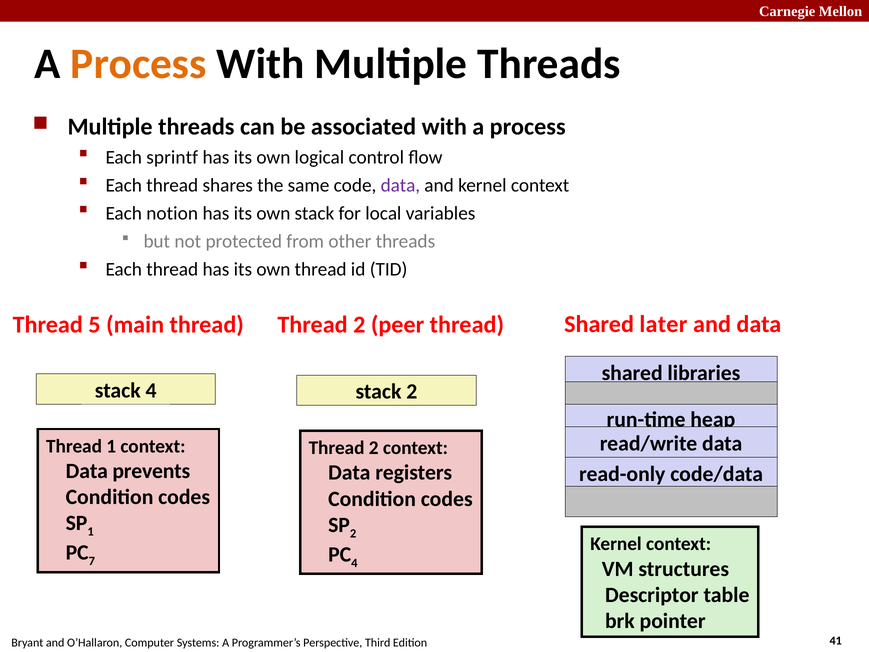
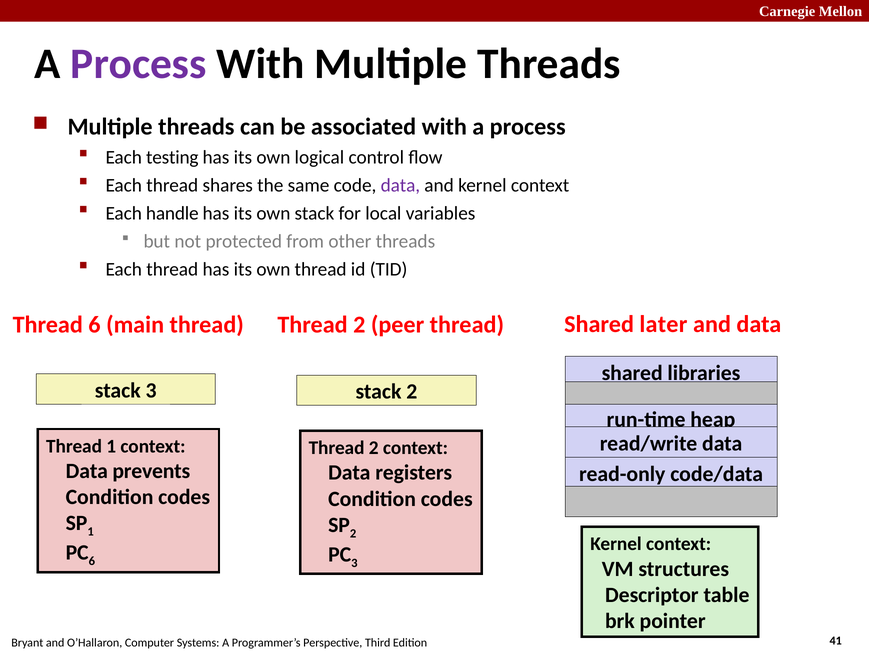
Process at (138, 64) colour: orange -> purple
sprintf: sprintf -> testing
notion: notion -> handle
Thread 5: 5 -> 6
stack 4: 4 -> 3
7 at (92, 561): 7 -> 6
4 at (354, 563): 4 -> 3
